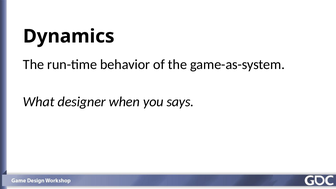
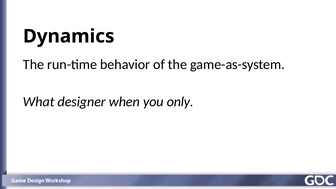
says: says -> only
